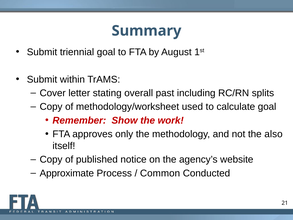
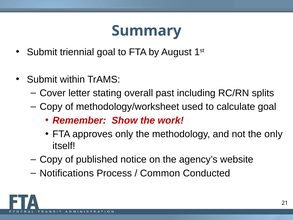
the also: also -> only
Approximate: Approximate -> Notifications
